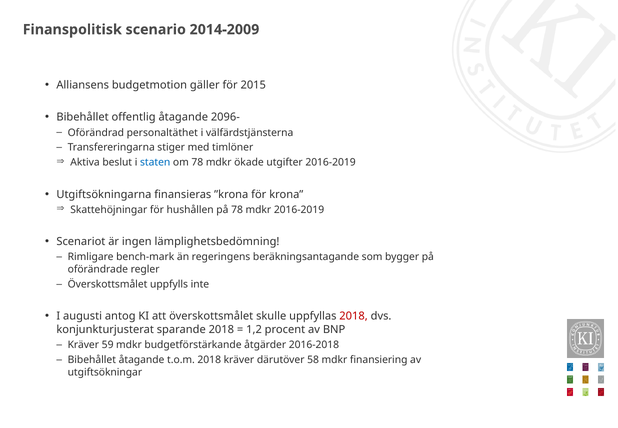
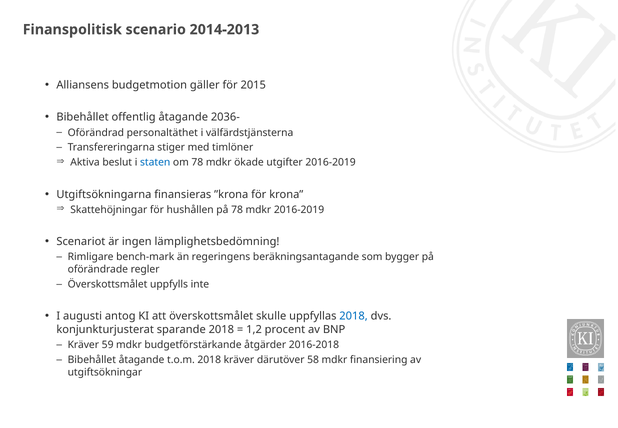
2014-2009: 2014-2009 -> 2014-2013
2096-: 2096- -> 2036-
2018 at (354, 316) colour: red -> blue
